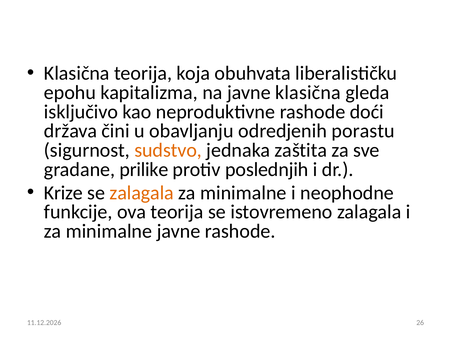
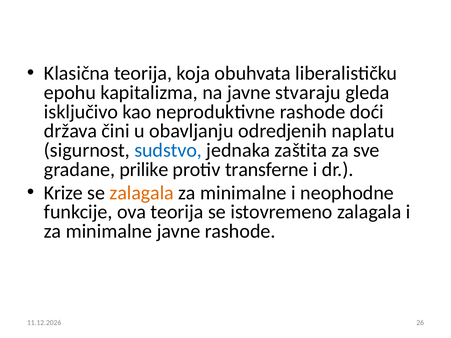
javne klasična: klasična -> stvaraju
porastu: porastu -> naplatu
sudstvo colour: orange -> blue
poslednjih: poslednjih -> transferne
